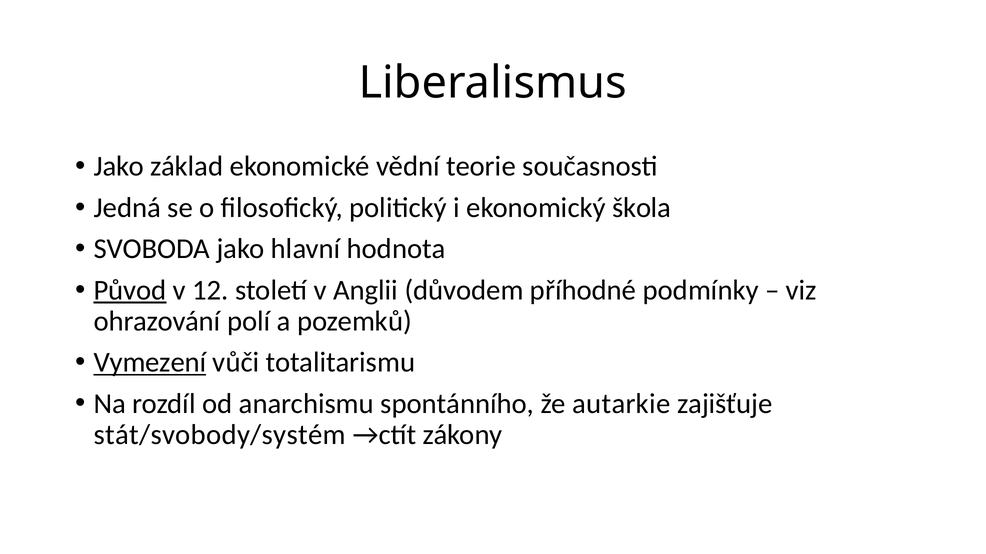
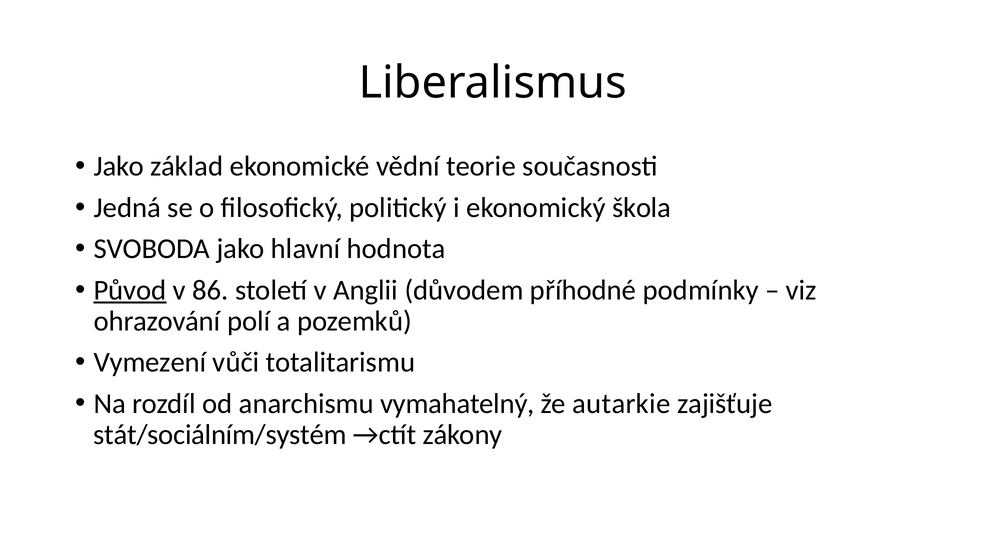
12: 12 -> 86
Vymezení underline: present -> none
spontánního: spontánního -> vymahatelný
stát/svobody/systém: stát/svobody/systém -> stát/sociálním/systém
